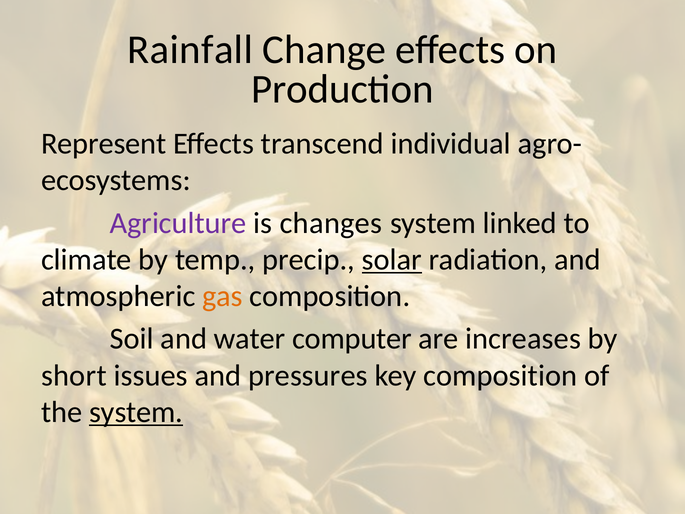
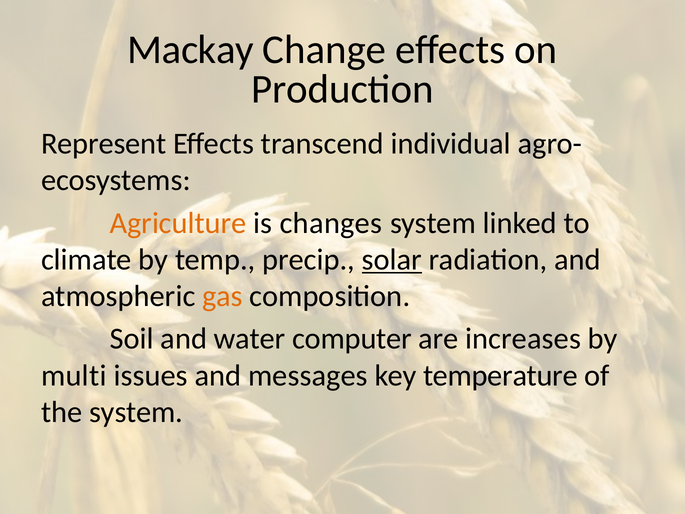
Rainfall: Rainfall -> Mackay
Agriculture colour: purple -> orange
short: short -> multi
pressures: pressures -> messages
key composition: composition -> temperature
system at (136, 412) underline: present -> none
